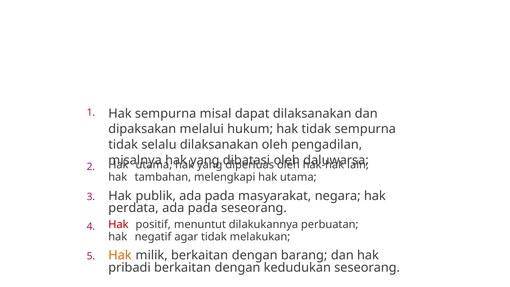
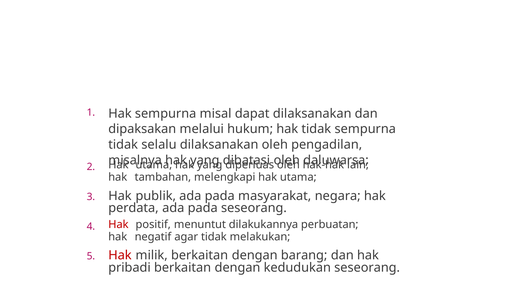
Hak at (120, 255) colour: orange -> red
